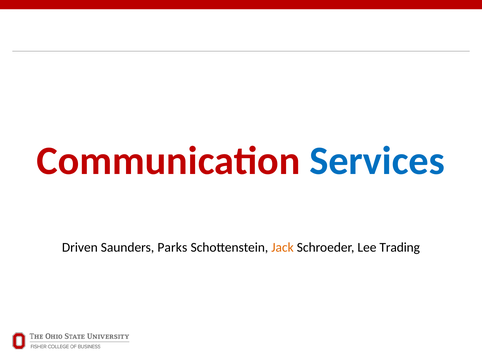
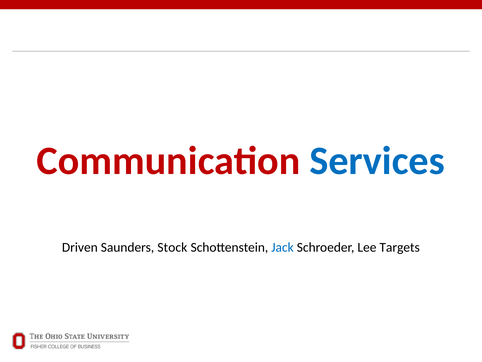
Parks: Parks -> Stock
Jack colour: orange -> blue
Trading: Trading -> Targets
